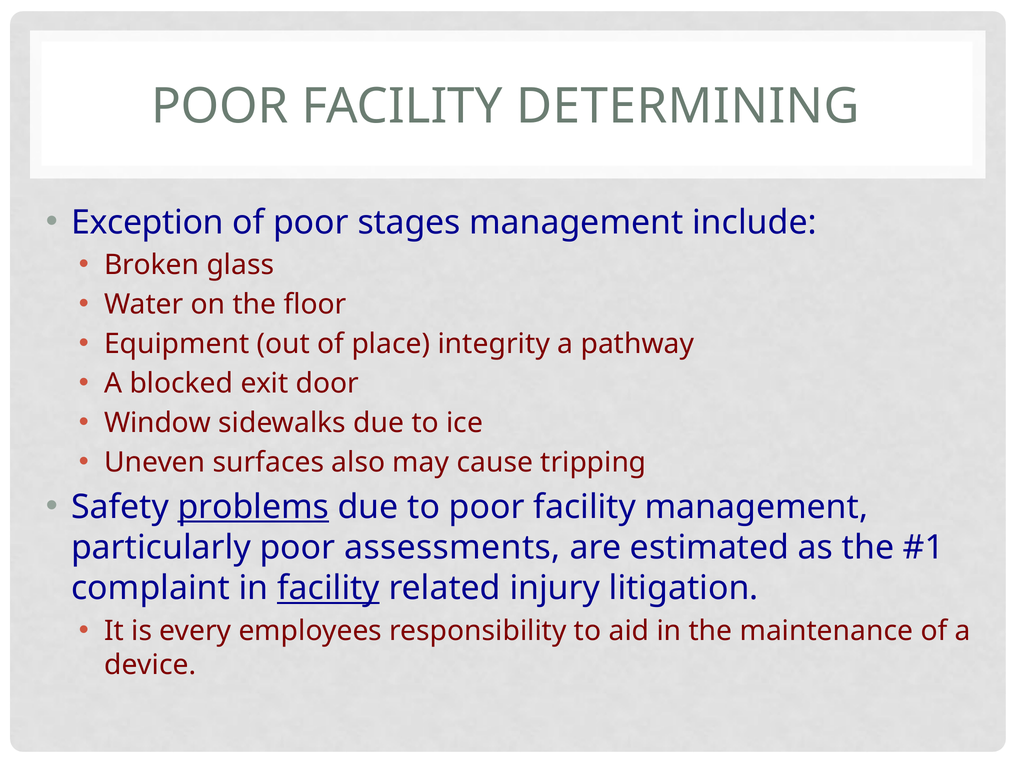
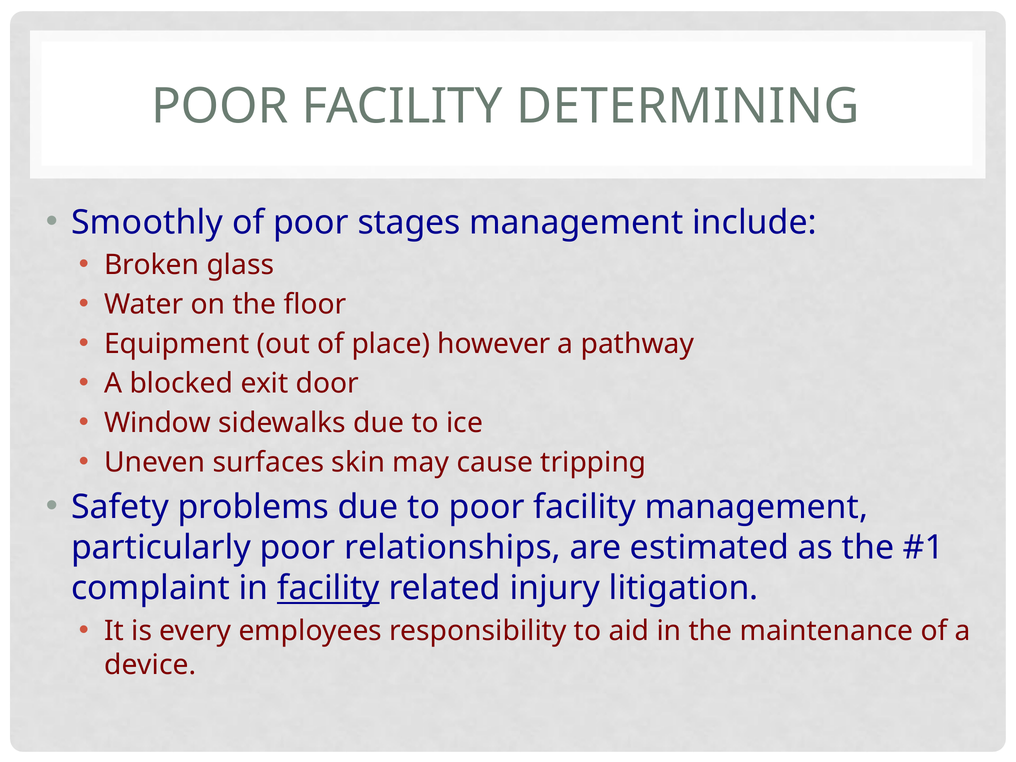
Exception: Exception -> Smoothly
integrity: integrity -> however
also: also -> skin
problems underline: present -> none
assessments: assessments -> relationships
